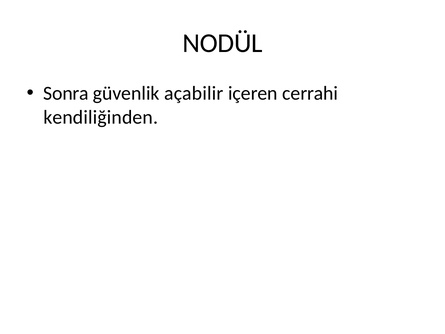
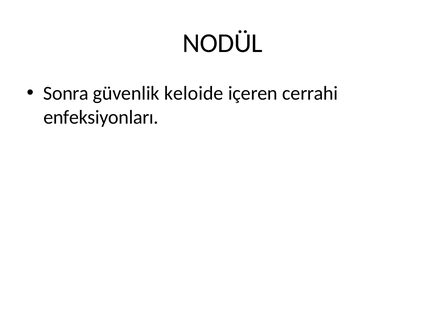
açabilir: açabilir -> keloide
kendiliğinden: kendiliğinden -> enfeksiyonları
